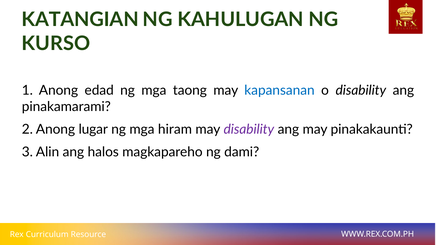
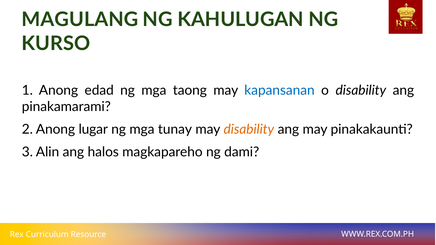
KATANGIAN: KATANGIAN -> MAGULANG
hiram: hiram -> tunay
disability at (249, 130) colour: purple -> orange
